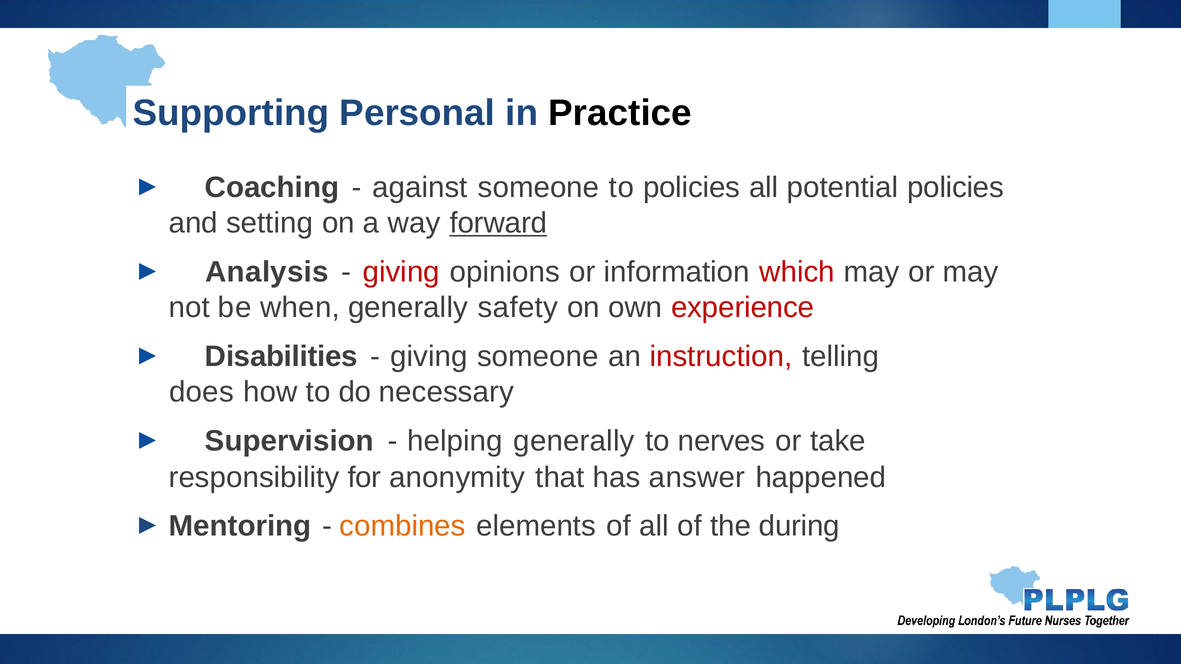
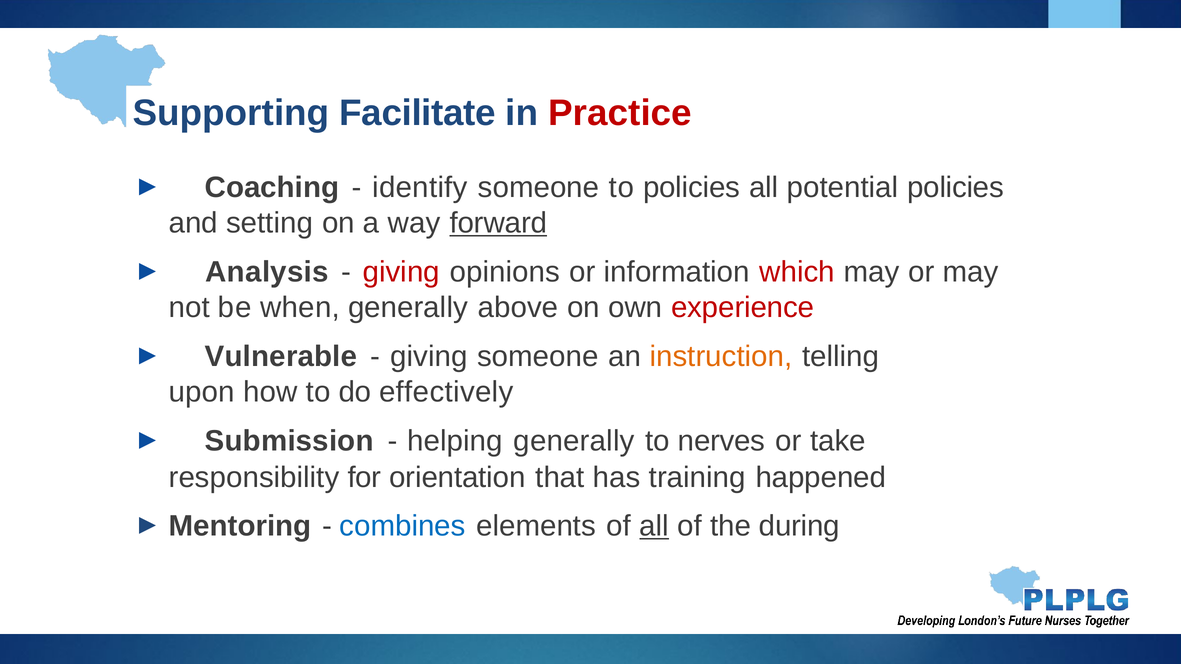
Personal: Personal -> Facilitate
Practice colour: black -> red
against: against -> identify
safety: safety -> above
Disabilities: Disabilities -> Vulnerable
instruction colour: red -> orange
does: does -> upon
necessary: necessary -> effectively
Supervision: Supervision -> Submission
anonymity: anonymity -> orientation
answer: answer -> training
combines colour: orange -> blue
all at (654, 526) underline: none -> present
